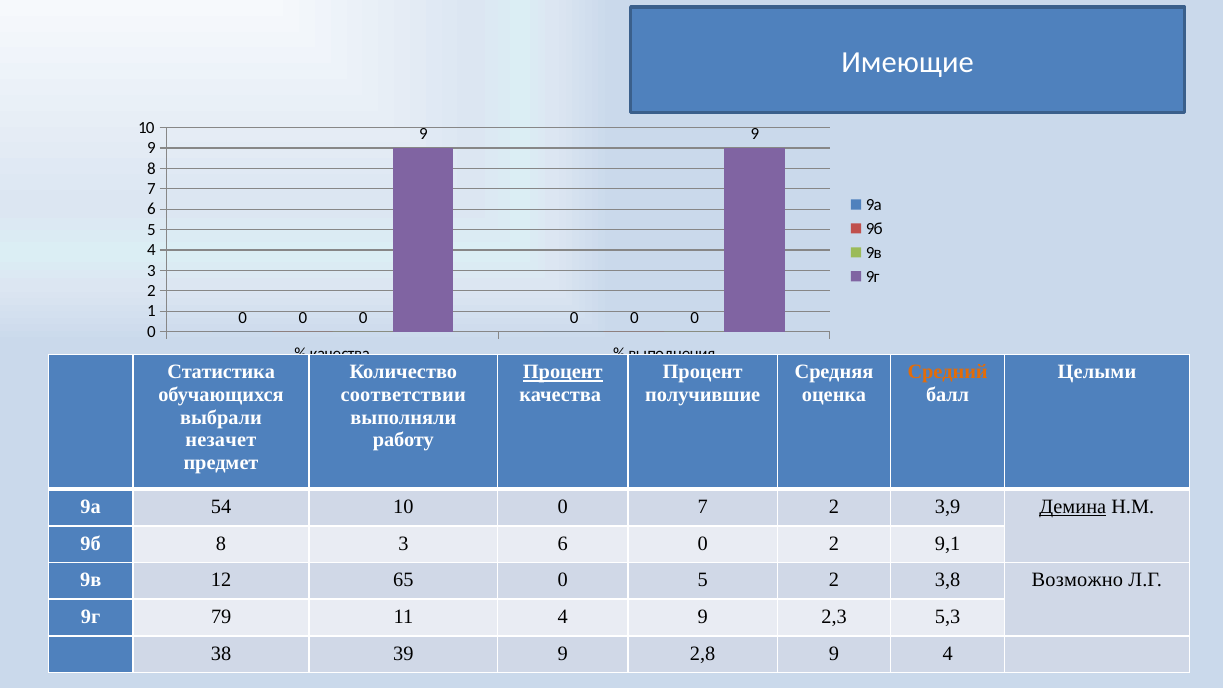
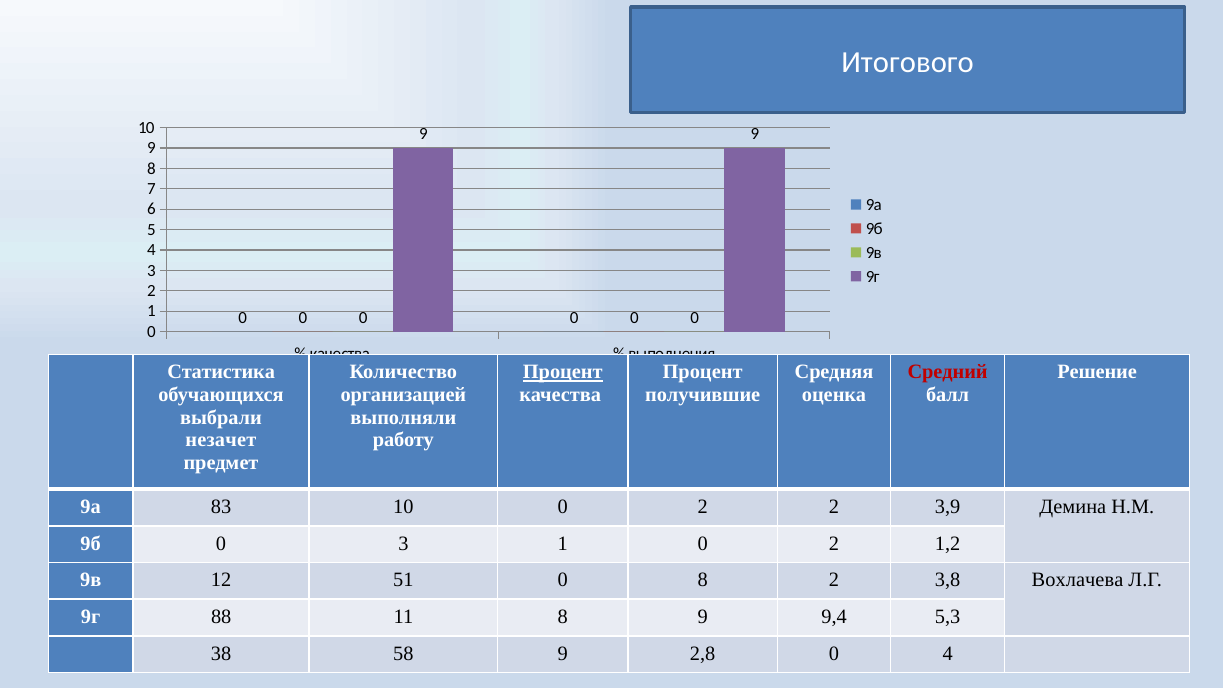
Имеющие: Имеющие -> Итогового
Средний colour: orange -> red
Целыми: Целыми -> Решение
соответствии: соответствии -> организацией
54: 54 -> 83
10 0 7: 7 -> 2
Демина underline: present -> none
9б 8: 8 -> 0
3 6: 6 -> 1
9,1: 9,1 -> 1,2
65: 65 -> 51
0 5: 5 -> 8
Возможно: Возможно -> Вохлачева
79: 79 -> 88
11 4: 4 -> 8
2,3: 2,3 -> 9,4
39: 39 -> 58
2,8 9: 9 -> 0
